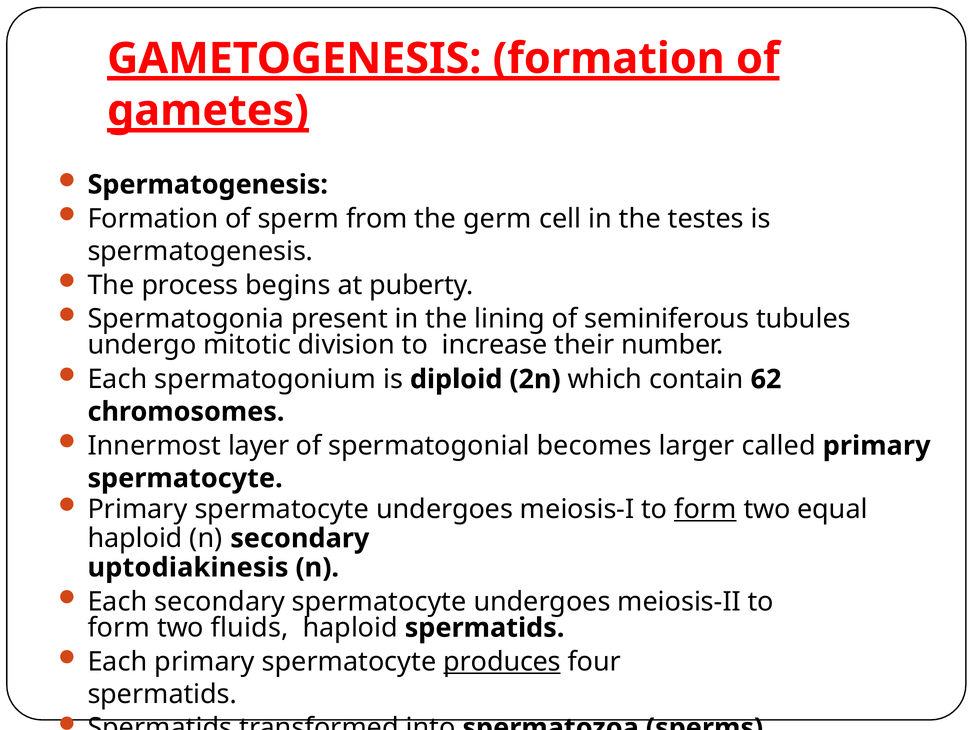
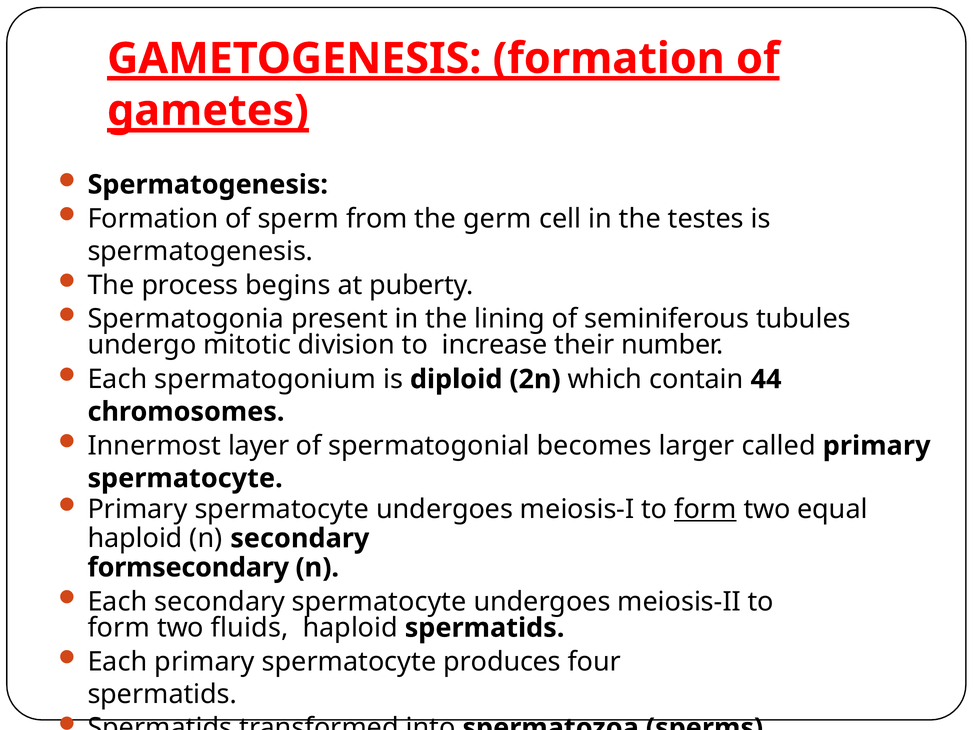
62: 62 -> 44
uptodiakinesis: uptodiakinesis -> formsecondary
produces underline: present -> none
